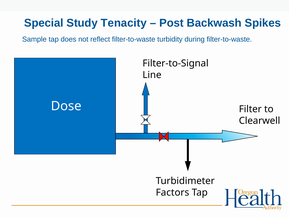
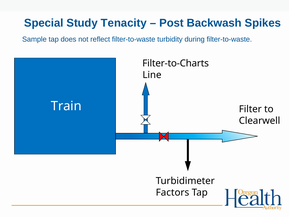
Filter-to-Signal: Filter-to-Signal -> Filter-to-Charts
Dose: Dose -> Train
